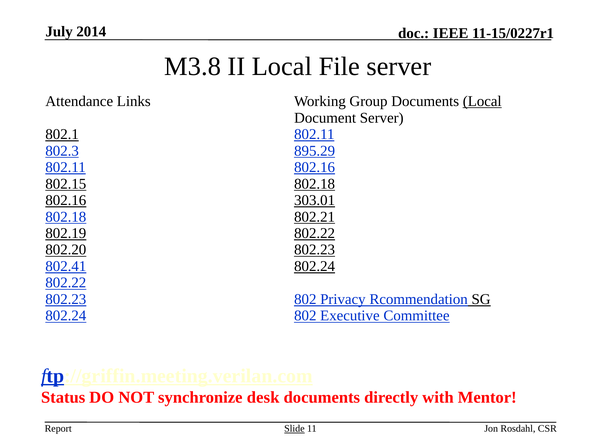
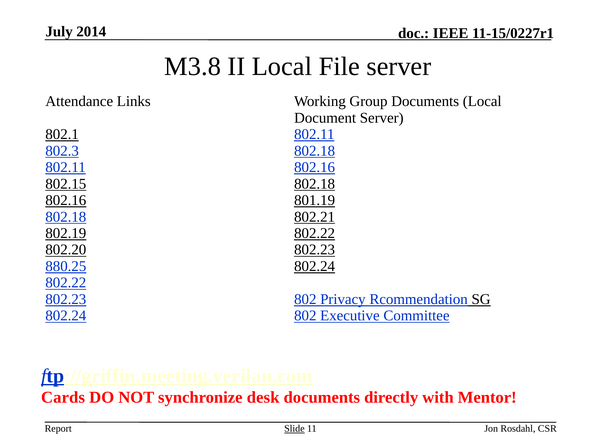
Local at (482, 101) underline: present -> none
895.29 at (315, 151): 895.29 -> 802.18
303.01: 303.01 -> 801.19
802.41: 802.41 -> 880.25
Status: Status -> Cards
